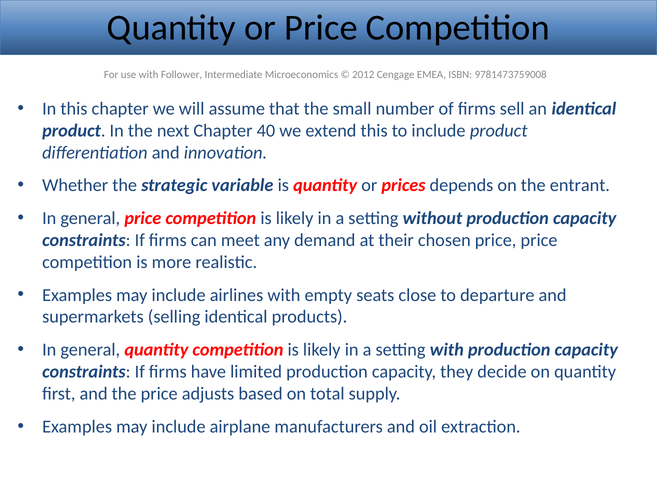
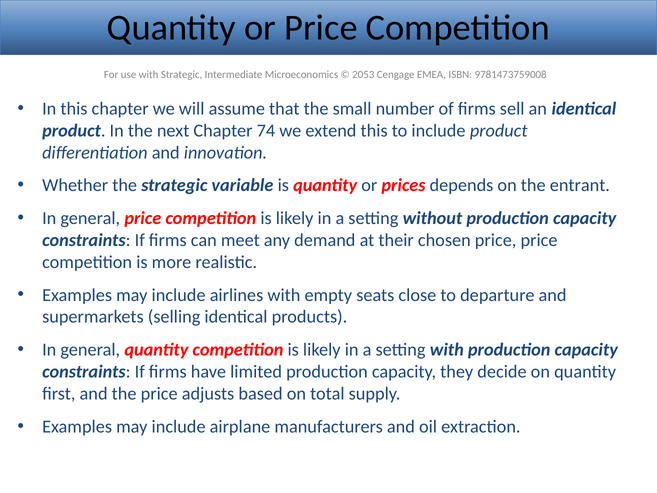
with Follower: Follower -> Strategic
2012: 2012 -> 2053
40: 40 -> 74
